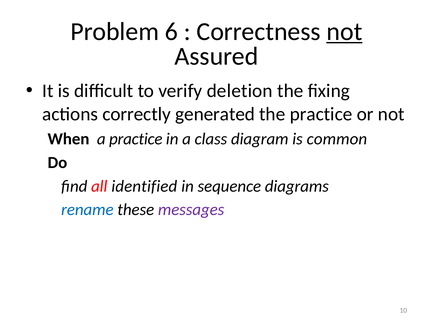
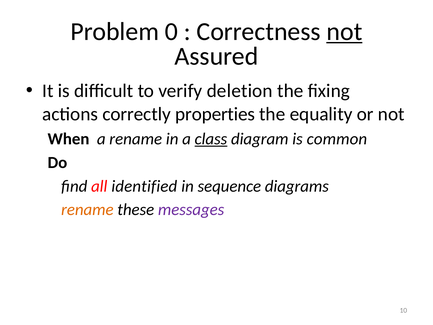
6: 6 -> 0
generated: generated -> properties
the practice: practice -> equality
a practice: practice -> rename
class underline: none -> present
rename at (87, 210) colour: blue -> orange
